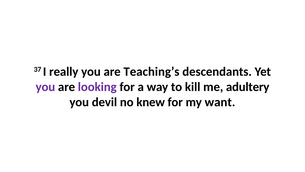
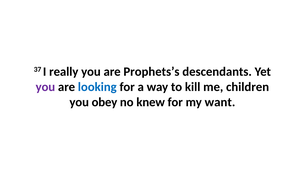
Teaching’s: Teaching’s -> Prophets’s
looking colour: purple -> blue
adultery: adultery -> children
devil: devil -> obey
